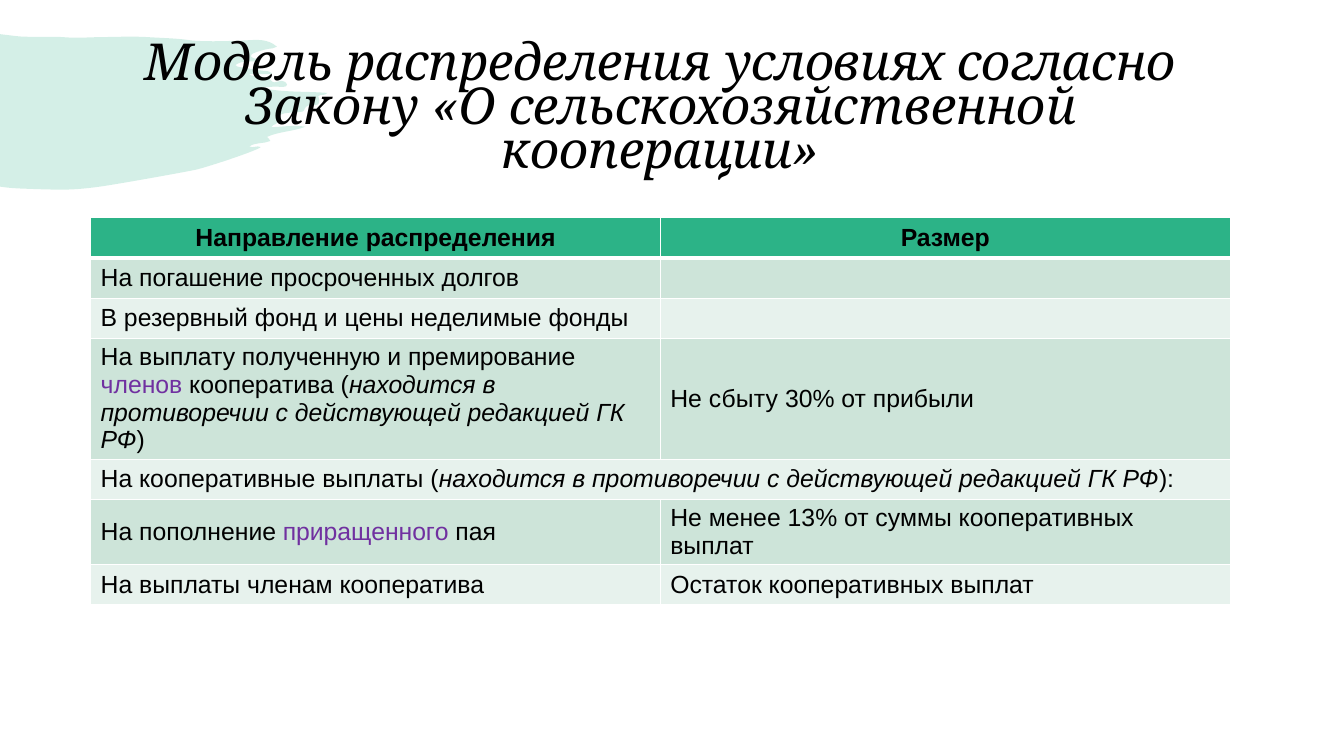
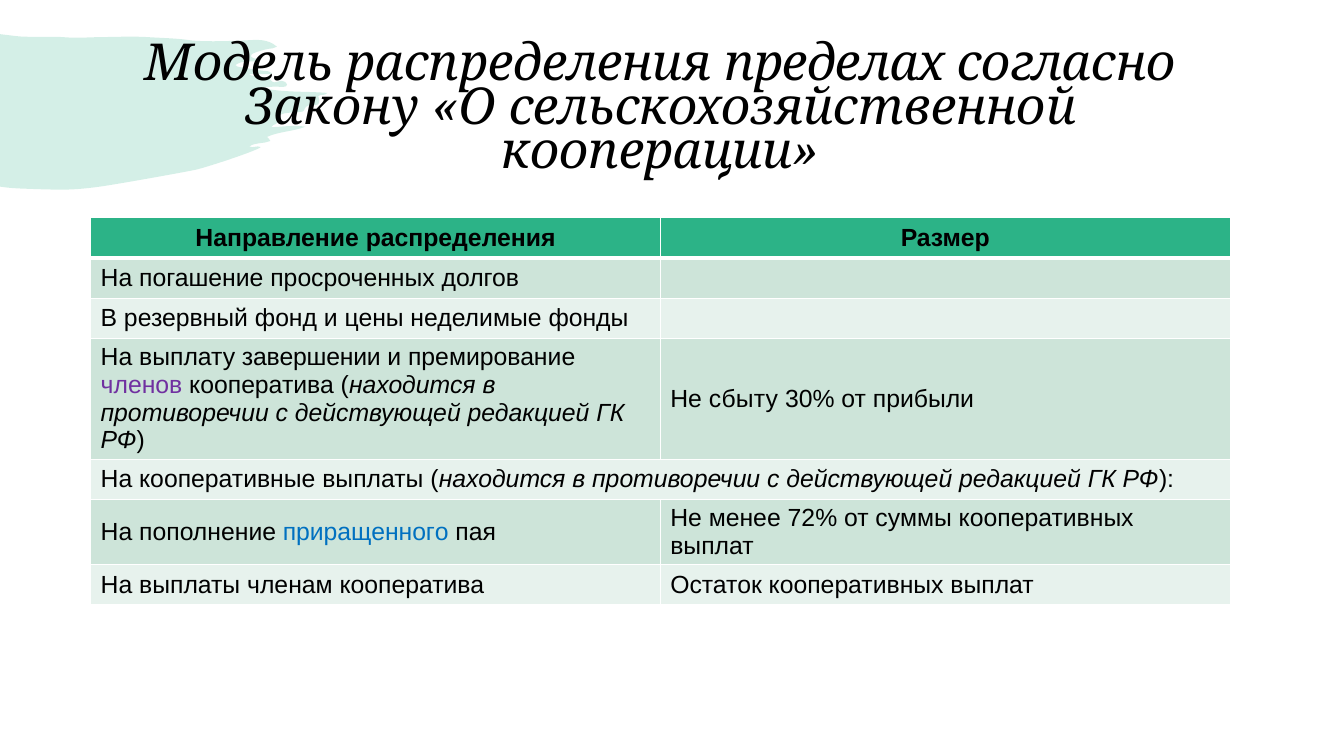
условиях: условиях -> пределах
полученную: полученную -> завершении
13%: 13% -> 72%
приращенного colour: purple -> blue
